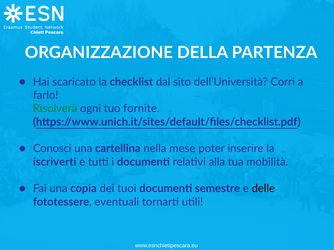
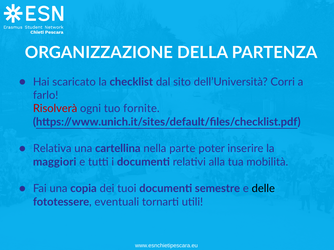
Risolverà colour: green -> red
Conosci: Conosci -> Relativa
mese: mese -> parte
iscriverti: iscriverti -> maggiori
